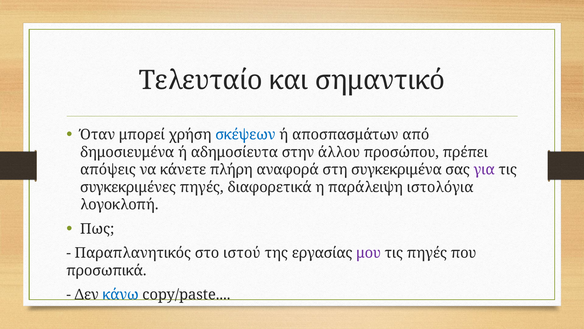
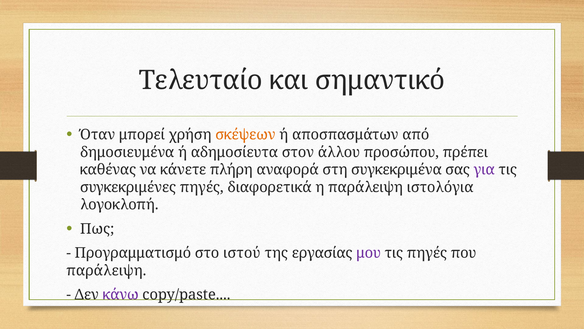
σκέψεων colour: blue -> orange
στην: στην -> στον
απόψεις: απόψεις -> καθένας
Παραπλανητικός: Παραπλανητικός -> Προγραμματισμό
προσωπικά at (106, 270): προσωπικά -> παράλειψη
κάνω colour: blue -> purple
